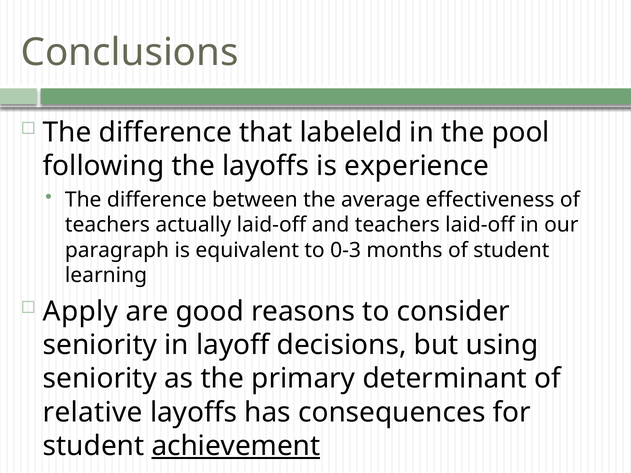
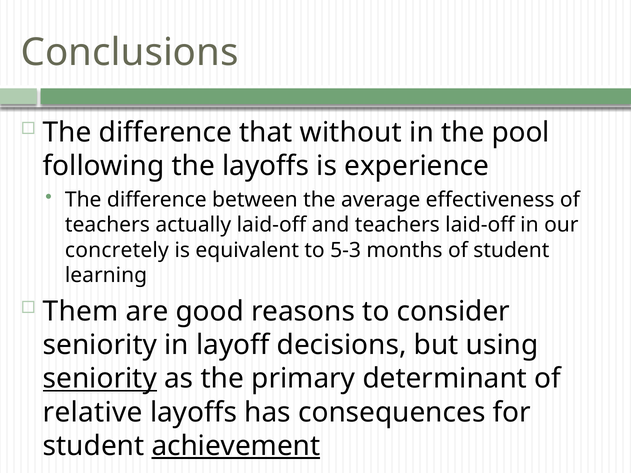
labeleld: labeleld -> without
paragraph: paragraph -> concretely
0-3: 0-3 -> 5-3
Apply: Apply -> Them
seniority at (100, 379) underline: none -> present
